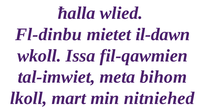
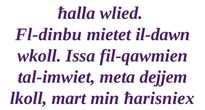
bihom: bihom -> dejjem
nitniehed: nitniehed -> ħarisniex
